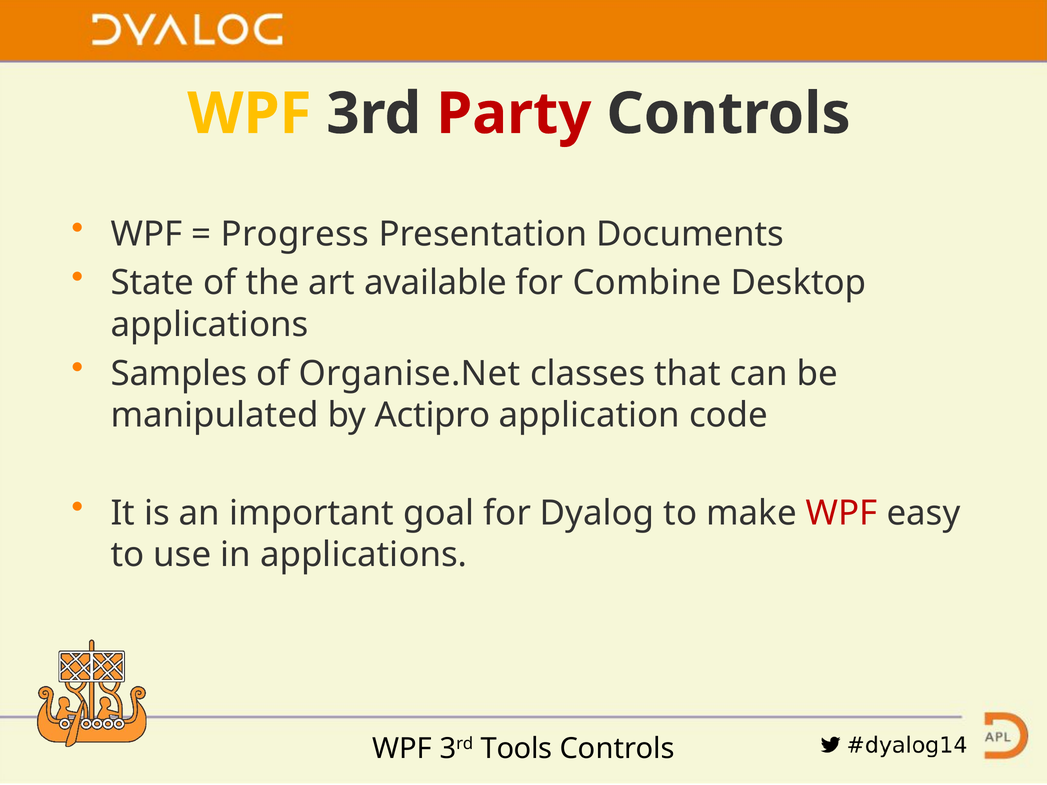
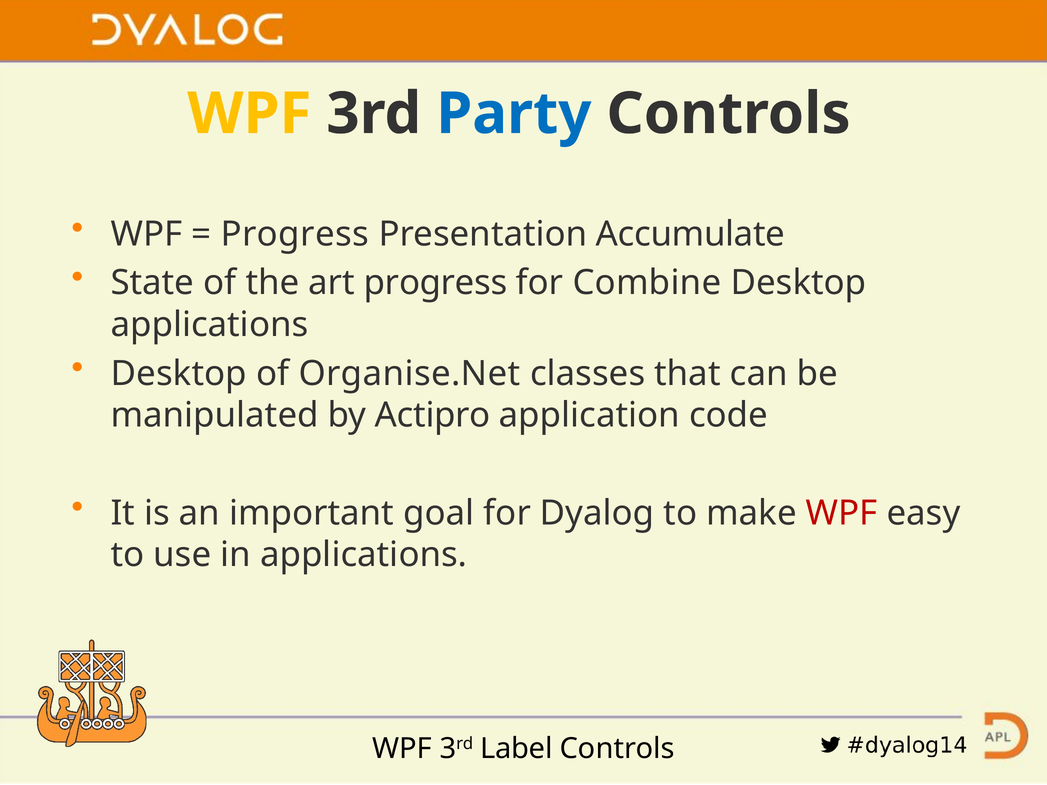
Party colour: red -> blue
Documents: Documents -> Accumulate
art available: available -> progress
Samples at (179, 374): Samples -> Desktop
Tools: Tools -> Label
